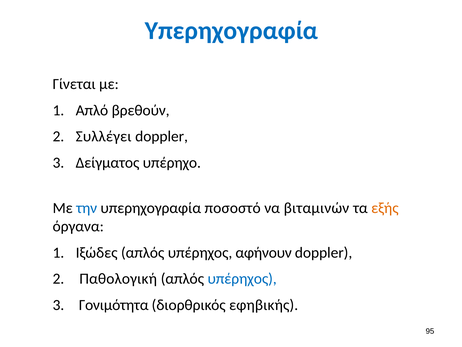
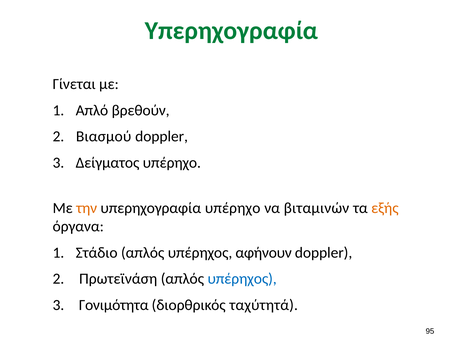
Υπερηχογραφία at (231, 31) colour: blue -> green
Συλλέγει: Συλλέγει -> Βιασμού
την colour: blue -> orange
υπερηχογραφία ποσοστό: ποσοστό -> υπέρηχο
Ιξώδες: Ιξώδες -> Στάδιο
Παθολογική: Παθολογική -> Πρωτεϊνάση
εφηβικής: εφηβικής -> ταχύτητά
